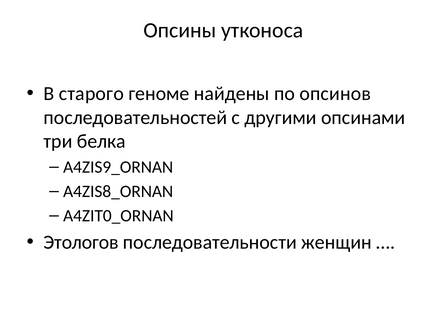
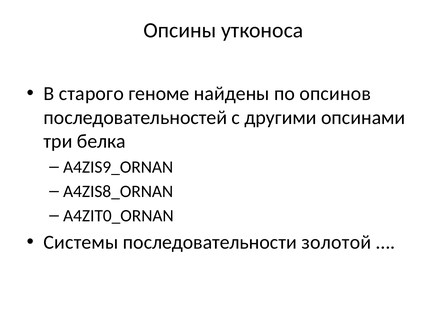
Этологов: Этологов -> Системы
женщин: женщин -> золотой
